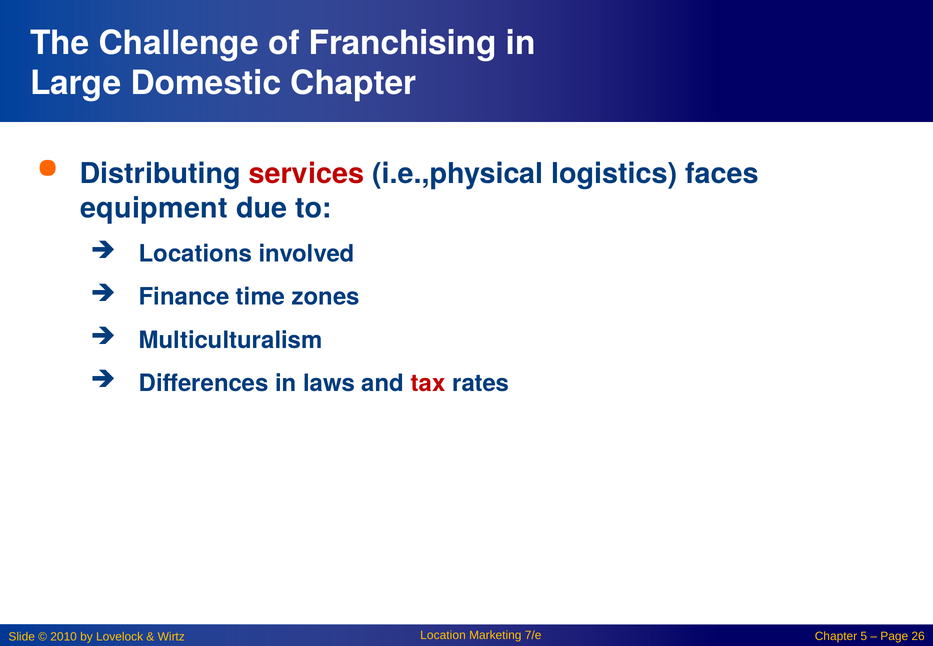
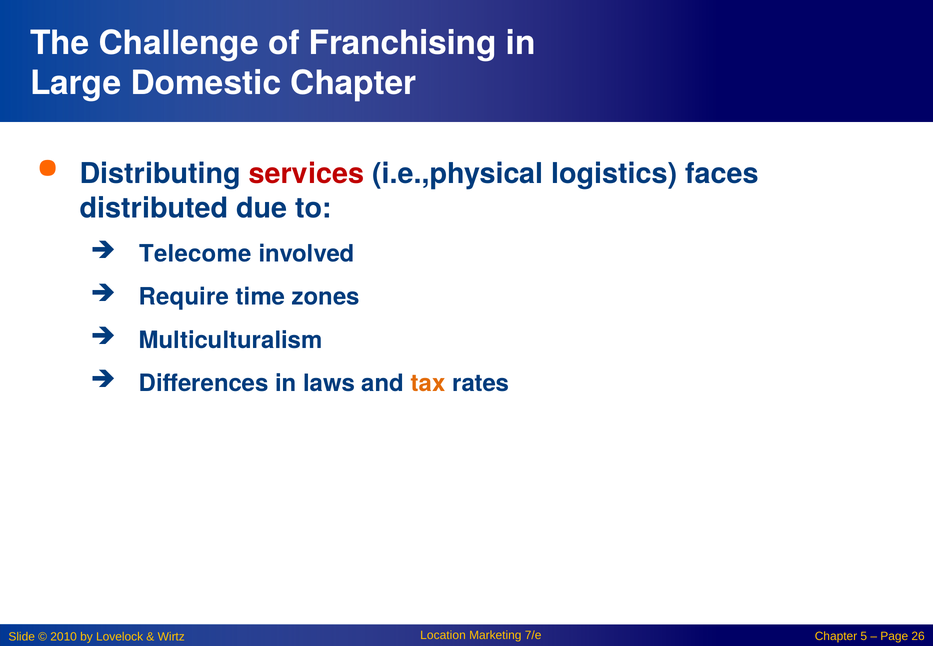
equipment: equipment -> distributed
Locations: Locations -> Telecome
Finance: Finance -> Require
tax colour: red -> orange
